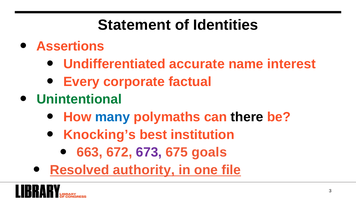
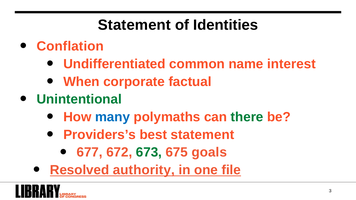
Assertions: Assertions -> Conflation
accurate: accurate -> common
Every: Every -> When
there colour: black -> green
Knocking’s: Knocking’s -> Providers’s
best institution: institution -> statement
663: 663 -> 677
673 colour: purple -> green
